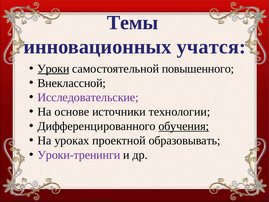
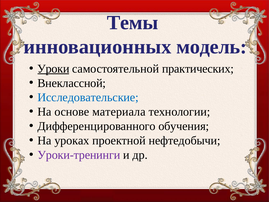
учатся: учатся -> модель
повышенного: повышенного -> практических
Исследовательские colour: purple -> blue
источники: источники -> материала
обучения underline: present -> none
образовывать: образовывать -> нефтедобычи
